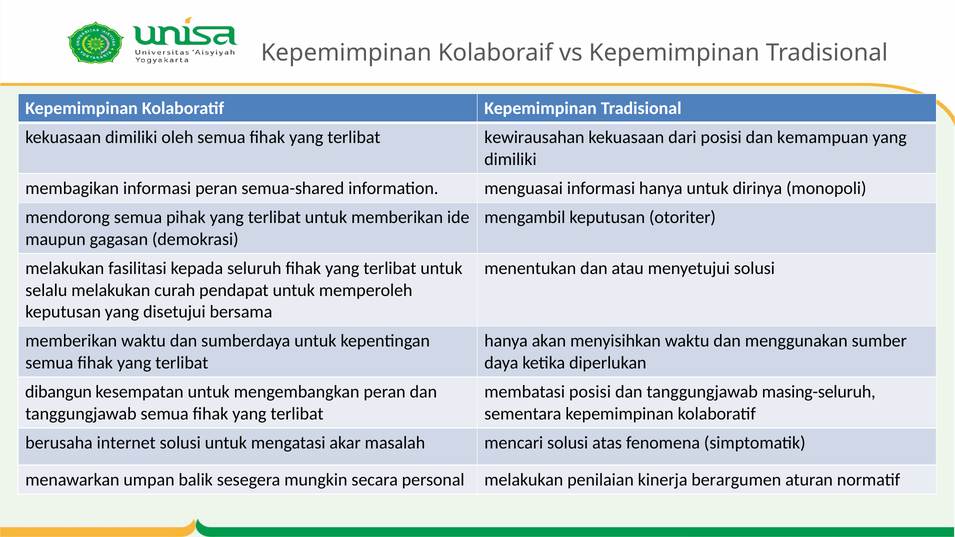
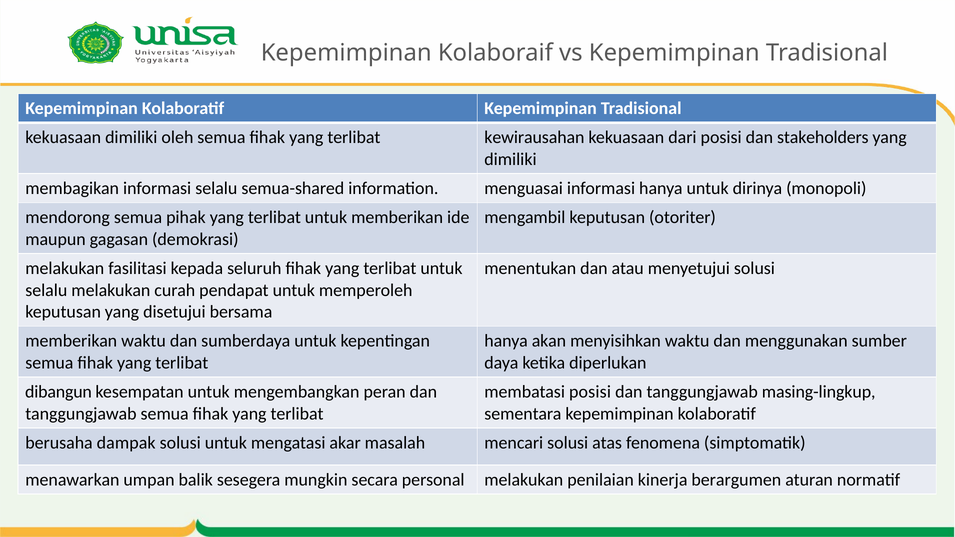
kemampuan: kemampuan -> stakeholders
informasi peran: peran -> selalu
masing-seluruh: masing-seluruh -> masing-lingkup
internet: internet -> dampak
